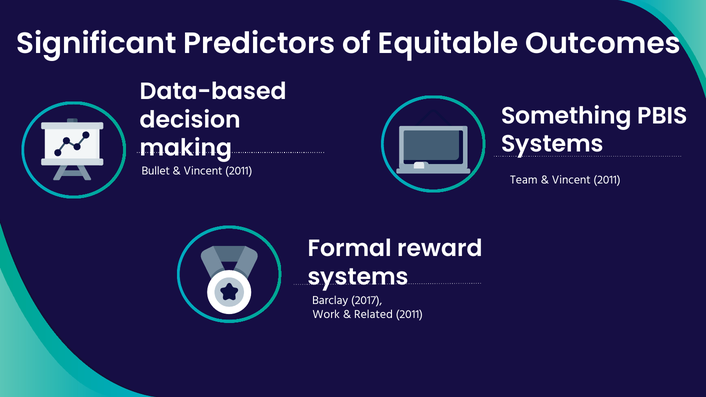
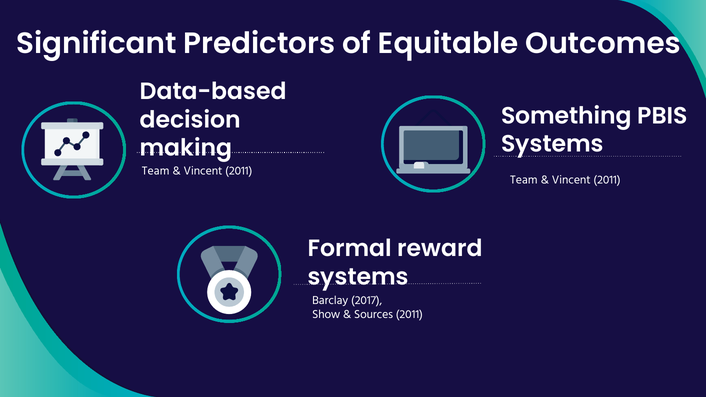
Bullet at (156, 171): Bullet -> Team
Work: Work -> Show
Related: Related -> Sources
